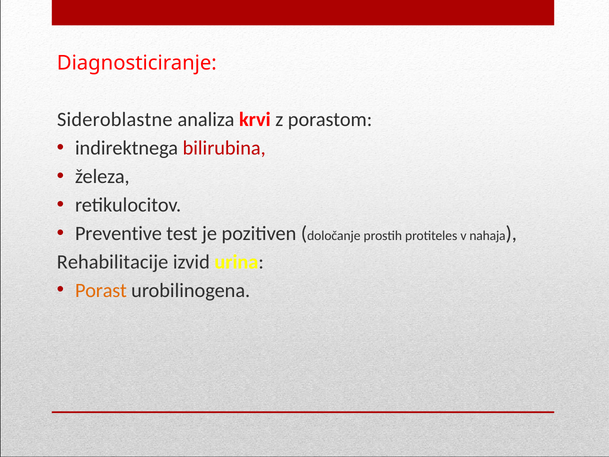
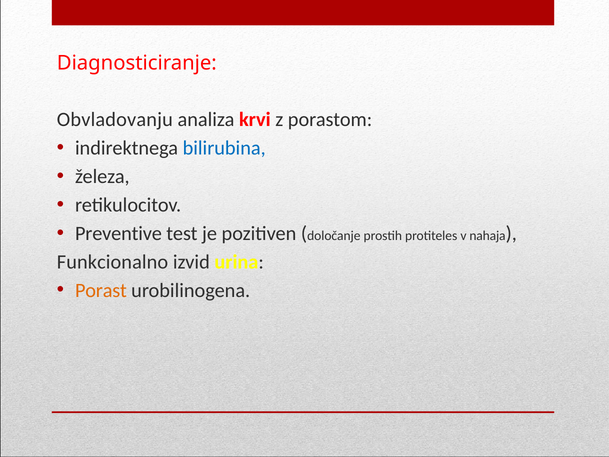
Sideroblastne: Sideroblastne -> Obvladovanju
bilirubina colour: red -> blue
Rehabilitacije: Rehabilitacije -> Funkcionalno
